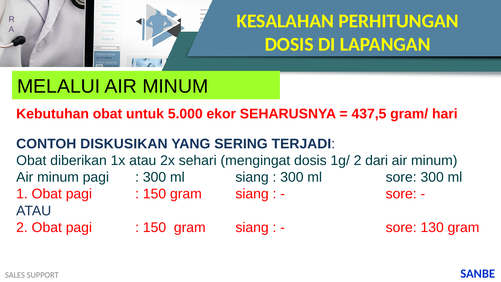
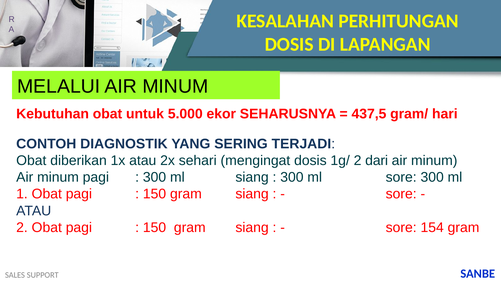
DISKUSIKAN: DISKUSIKAN -> DIAGNOSTIK
130: 130 -> 154
